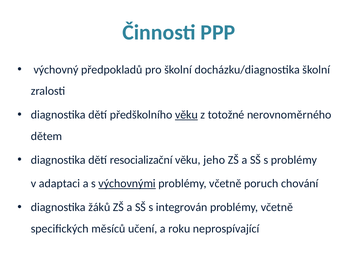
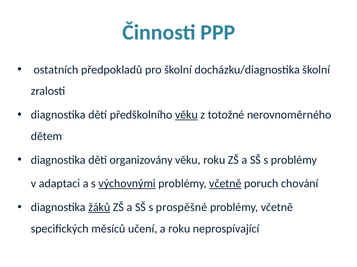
výchovný: výchovný -> ostatních
resocializační: resocializační -> organizovány
věku jeho: jeho -> roku
včetně at (225, 184) underline: none -> present
žáků underline: none -> present
integrován: integrován -> prospěšné
